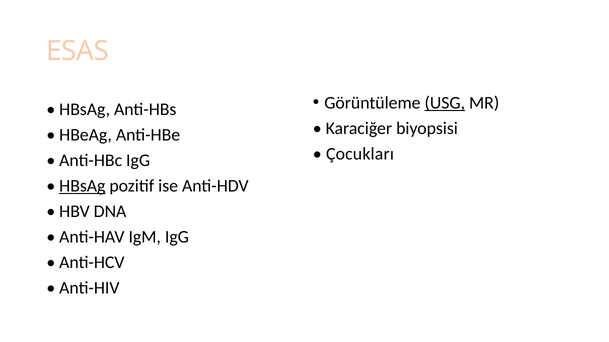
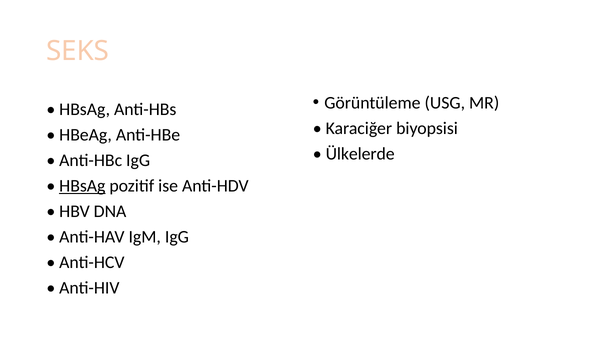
ESAS: ESAS -> SEKS
USG underline: present -> none
Çocukları: Çocukları -> Ülkelerde
